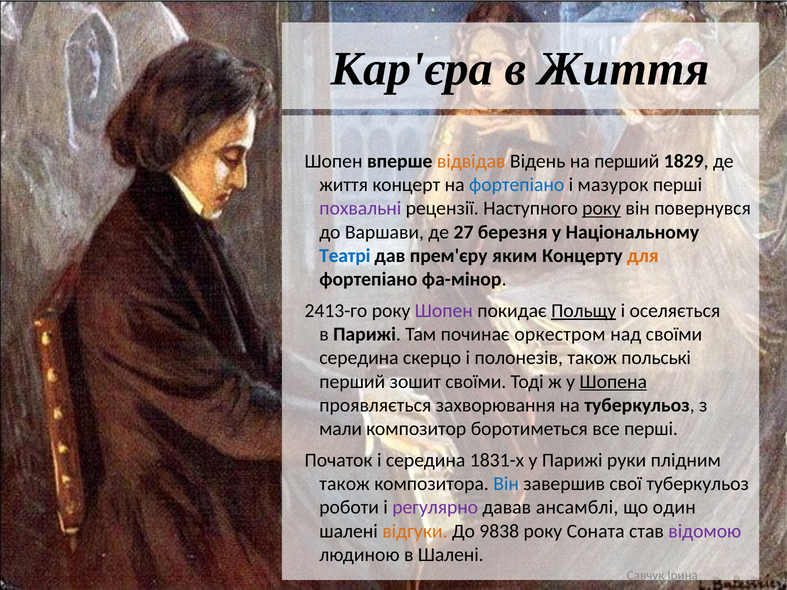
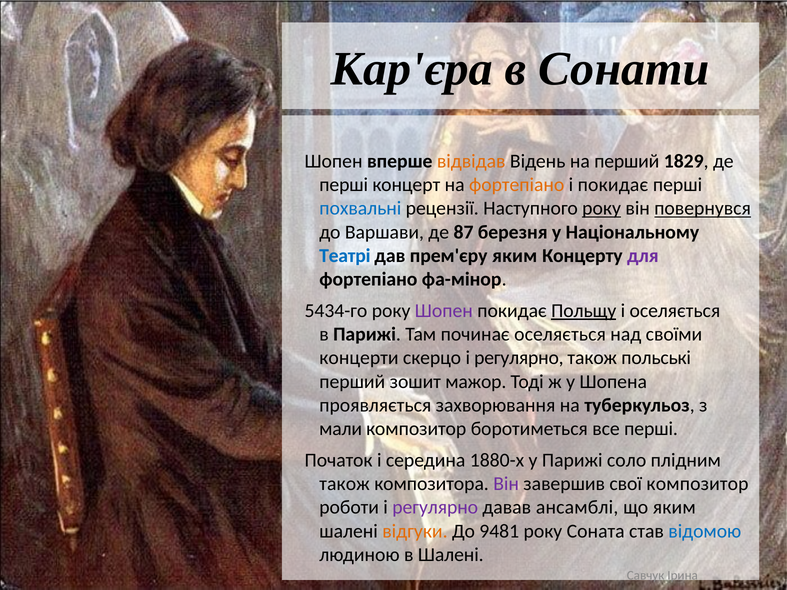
в Життя: Життя -> Сонати
життя at (344, 185): життя -> перші
фортепіано at (517, 185) colour: blue -> orange
і мазурок: мазурок -> покидає
похвальні colour: purple -> blue
повернувся underline: none -> present
27: 27 -> 87
для colour: orange -> purple
2413-го: 2413-го -> 5434-го
починає оркестром: оркестром -> оселяється
середина at (359, 358): середина -> концерти
скерцо і полонезів: полонезів -> регулярно
зошит своїми: своїми -> мажор
Шопена underline: present -> none
1831-х: 1831-х -> 1880-х
руки: руки -> соло
Він at (506, 484) colour: blue -> purple
свої туберкульоз: туберкульоз -> композитор
що один: один -> яким
9838: 9838 -> 9481
відомою colour: purple -> blue
